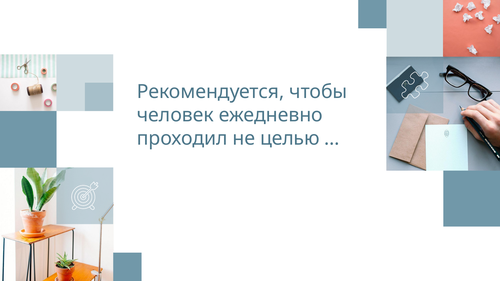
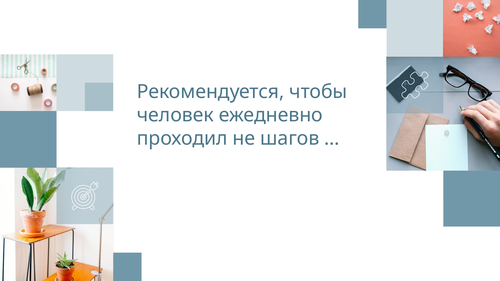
целью: целью -> шагов
